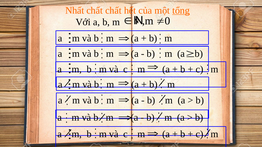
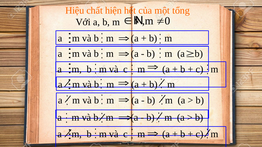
Nhất: Nhất -> Hiệu
chất chất: chất -> hiện
tổng underline: present -> none
